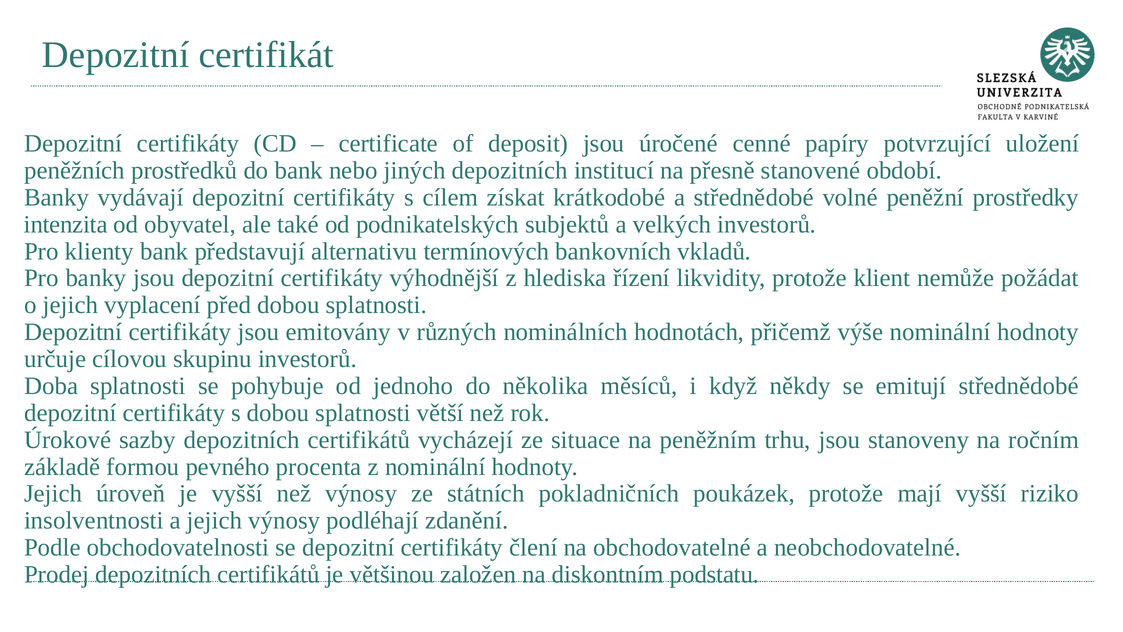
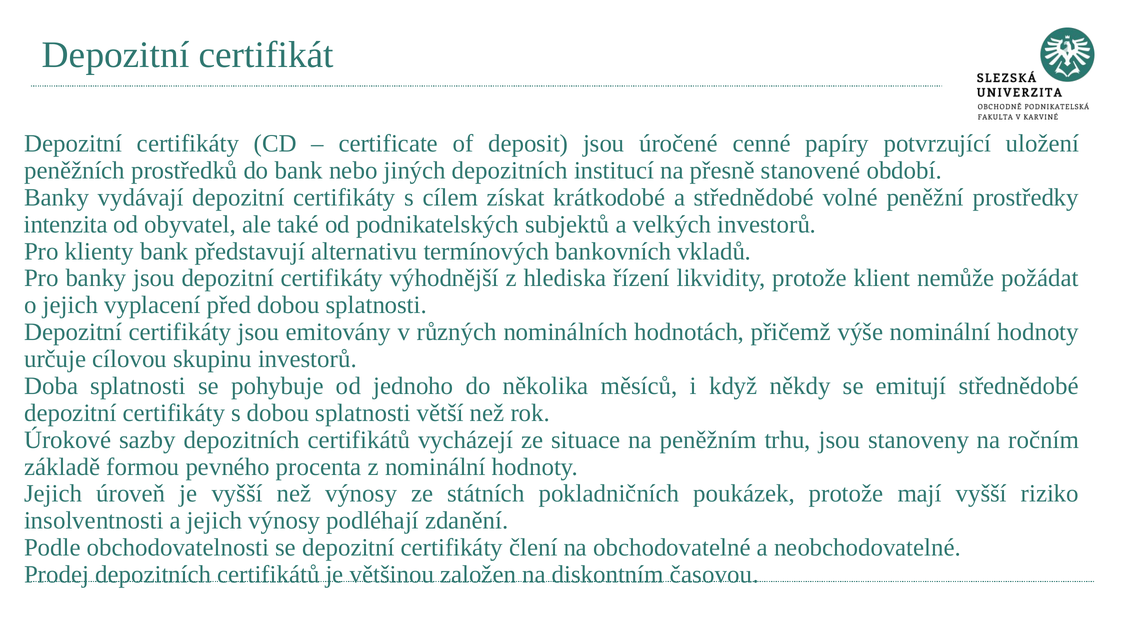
podstatu: podstatu -> časovou
